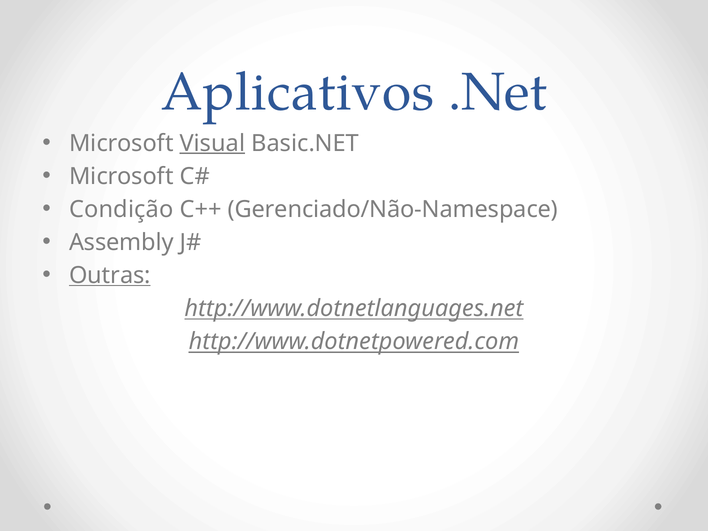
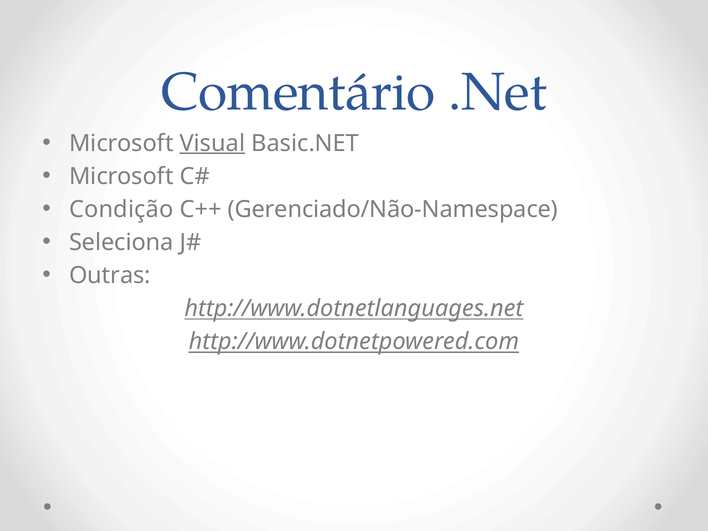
Aplicativos: Aplicativos -> Comentário
Assembly: Assembly -> Seleciona
Outras underline: present -> none
